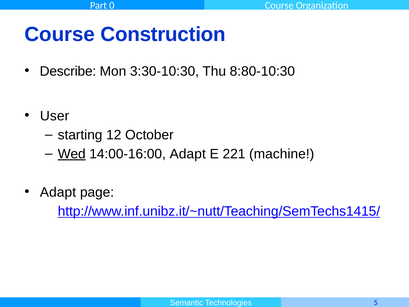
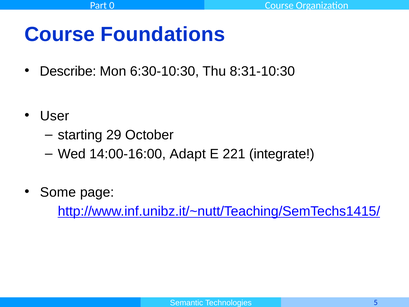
Construction: Construction -> Foundations
3:30-10:30: 3:30-10:30 -> 6:30-10:30
8:80-10:30: 8:80-10:30 -> 8:31-10:30
12: 12 -> 29
Wed underline: present -> none
machine: machine -> integrate
Adapt at (58, 192): Adapt -> Some
